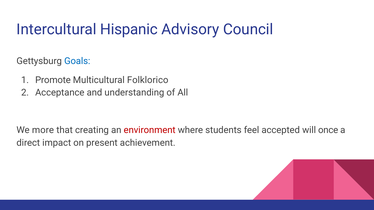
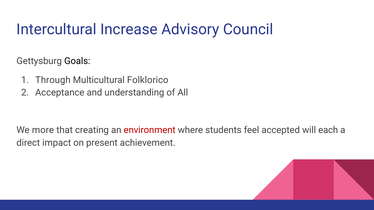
Hispanic: Hispanic -> Increase
Goals colour: blue -> black
Promote: Promote -> Through
once: once -> each
